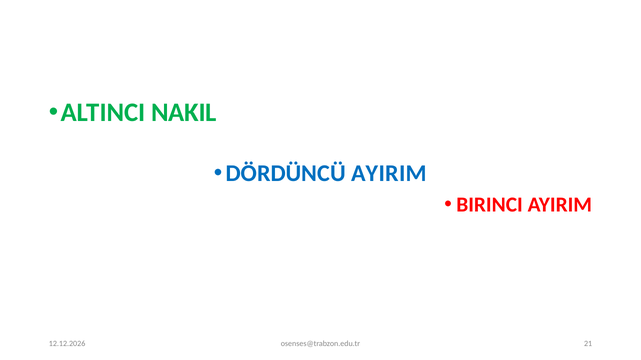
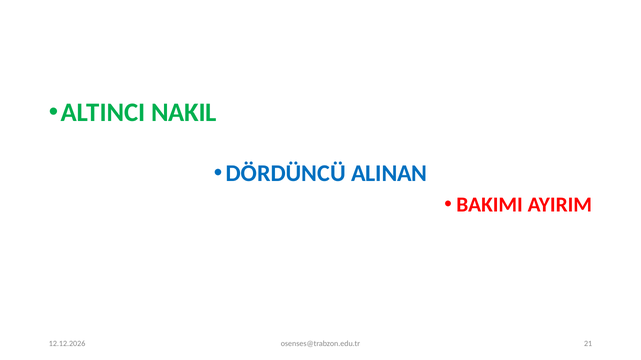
DÖRDÜNCÜ AYIRIM: AYIRIM -> ALINAN
BIRINCI: BIRINCI -> BAKIMI
